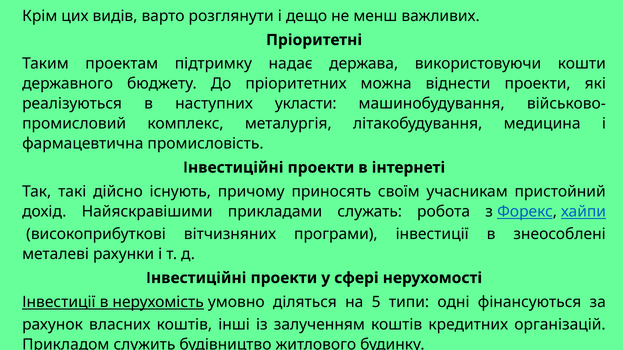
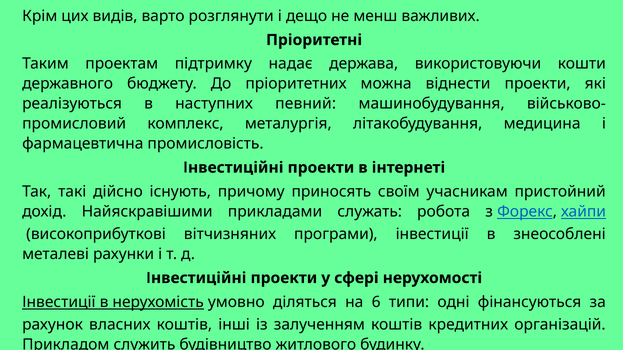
укласти: укласти -> певний
5: 5 -> 6
